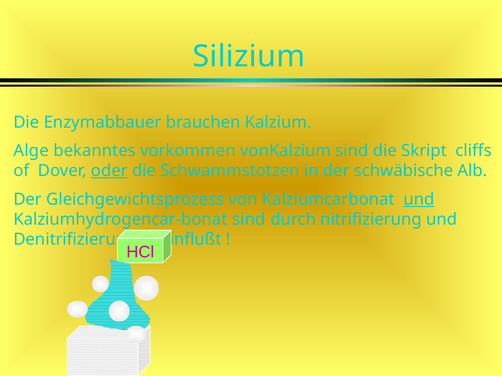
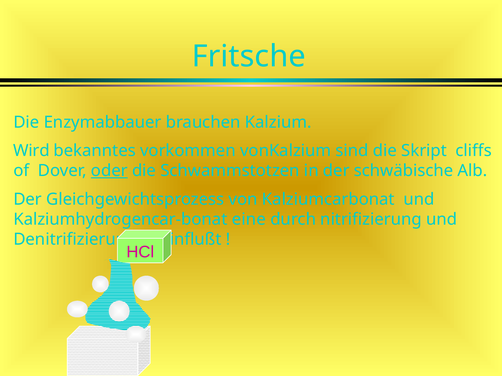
Silizium: Silizium -> Fritsche
Alge: Alge -> Wird
und at (419, 199) underline: present -> none
Kalziumhydrogencar-bonat sind: sind -> eine
